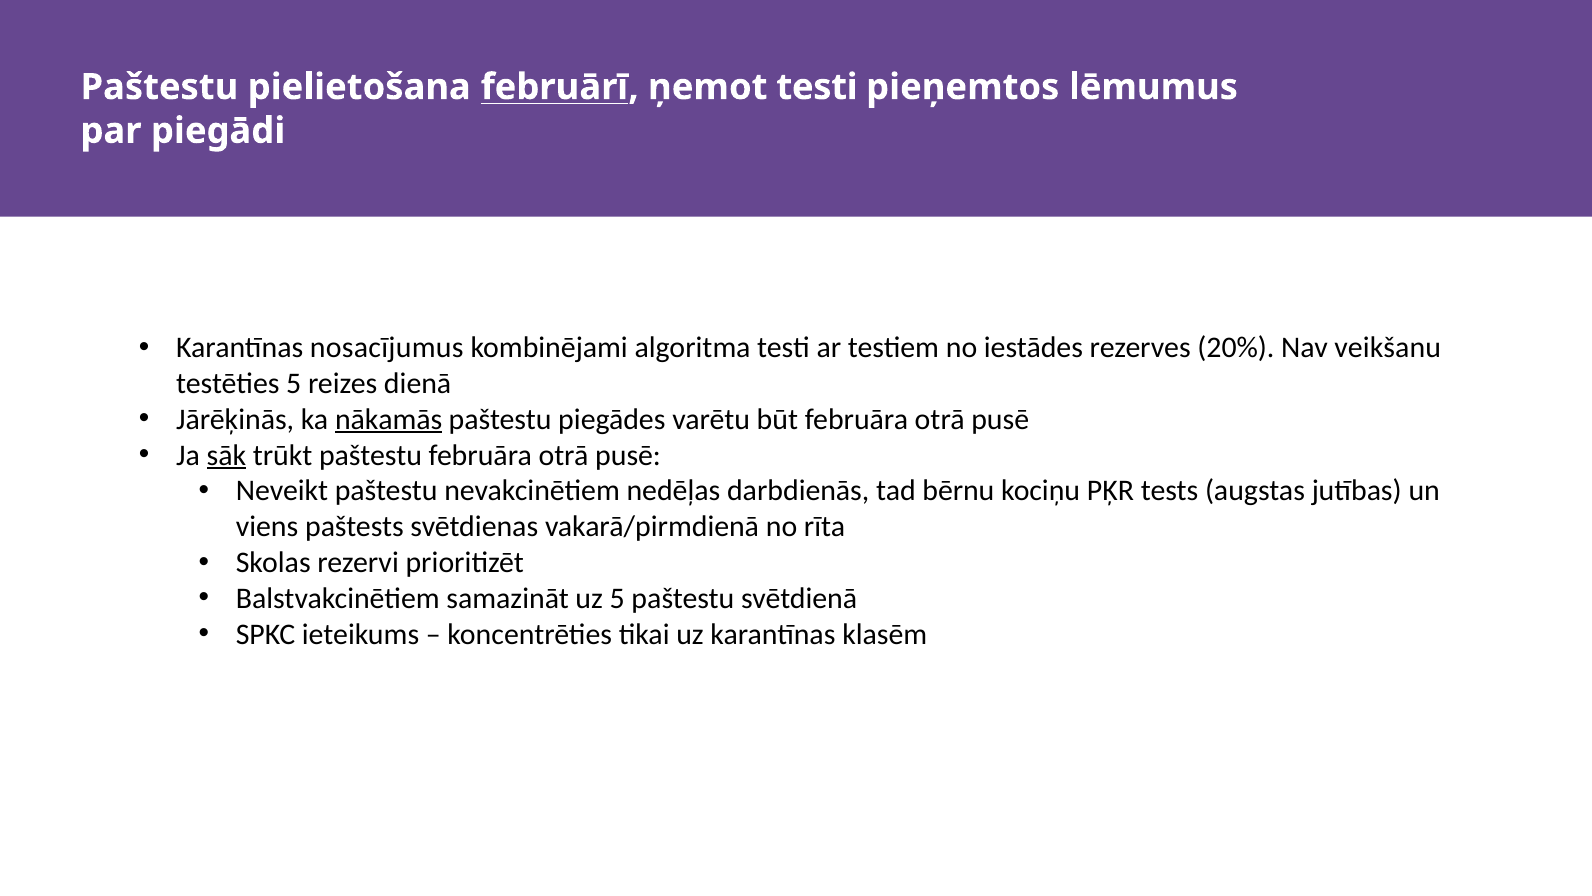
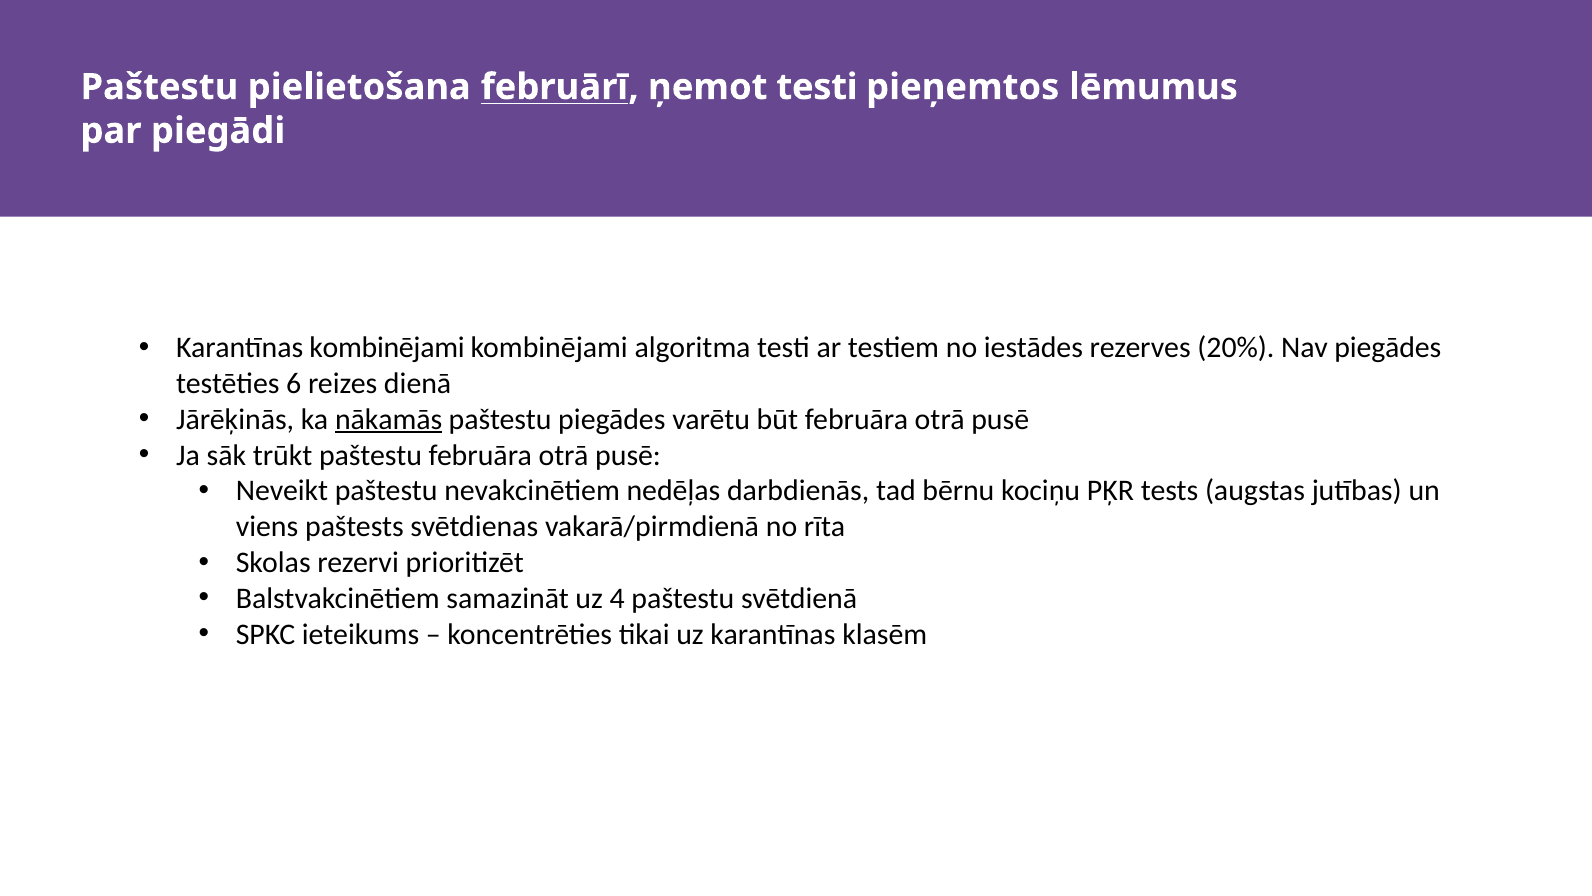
Karantīnas nosacījumus: nosacījumus -> kombinējami
Nav veikšanu: veikšanu -> piegādes
testēties 5: 5 -> 6
sāk underline: present -> none
uz 5: 5 -> 4
